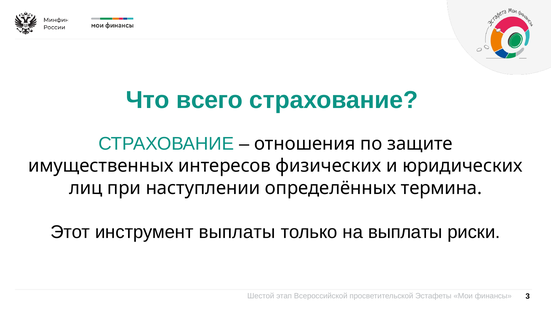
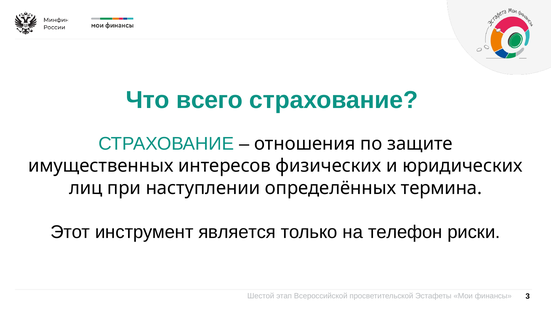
инструмент выплаты: выплаты -> является
на выплаты: выплаты -> телефон
